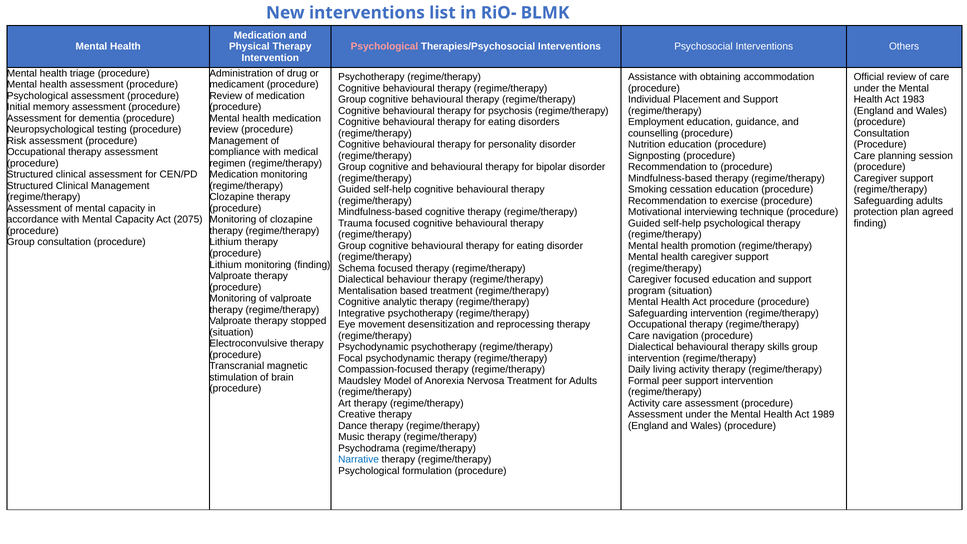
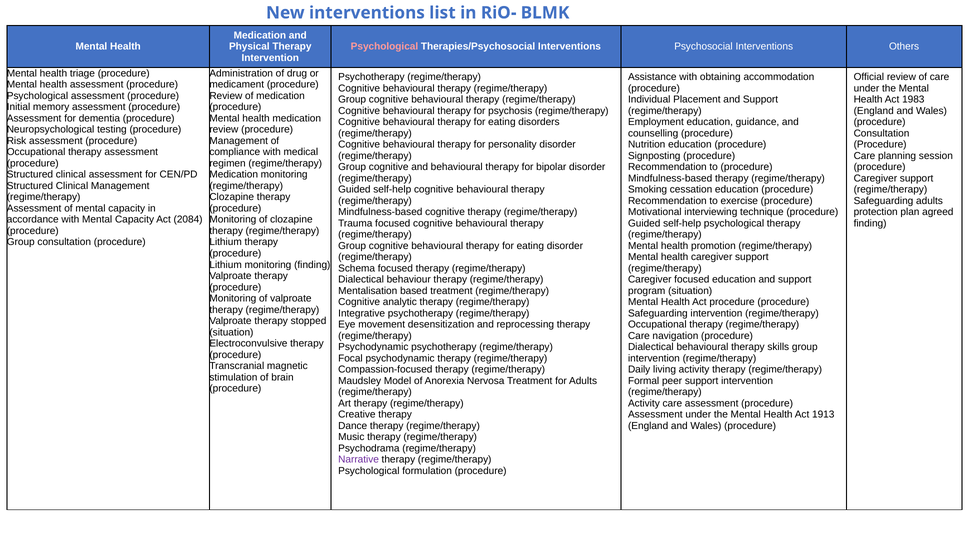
2075: 2075 -> 2084
1989: 1989 -> 1913
Narrative colour: blue -> purple
